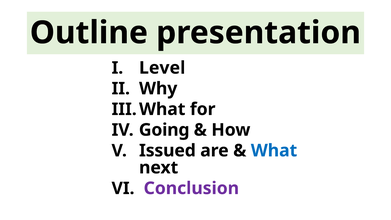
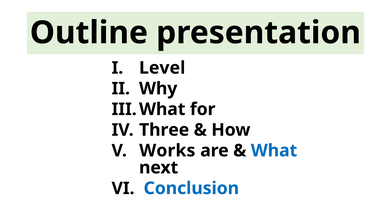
Going: Going -> Three
Issued: Issued -> Works
Conclusion colour: purple -> blue
